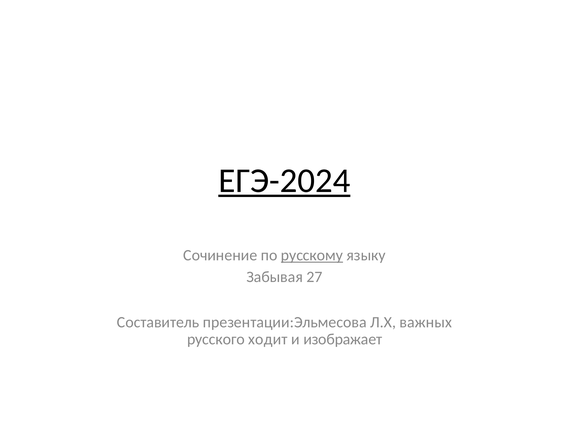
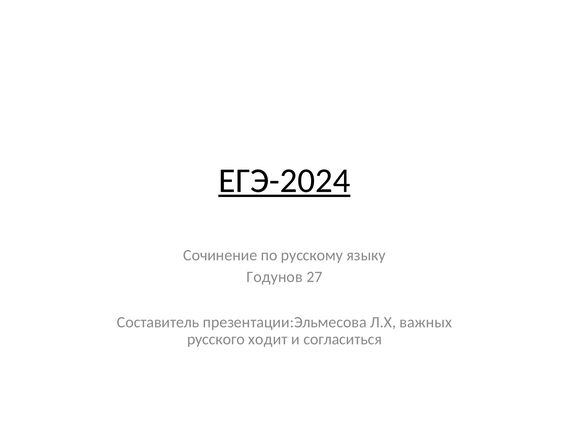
русскому underline: present -> none
Забывая: Забывая -> Годунов
изображает: изображает -> согласиться
